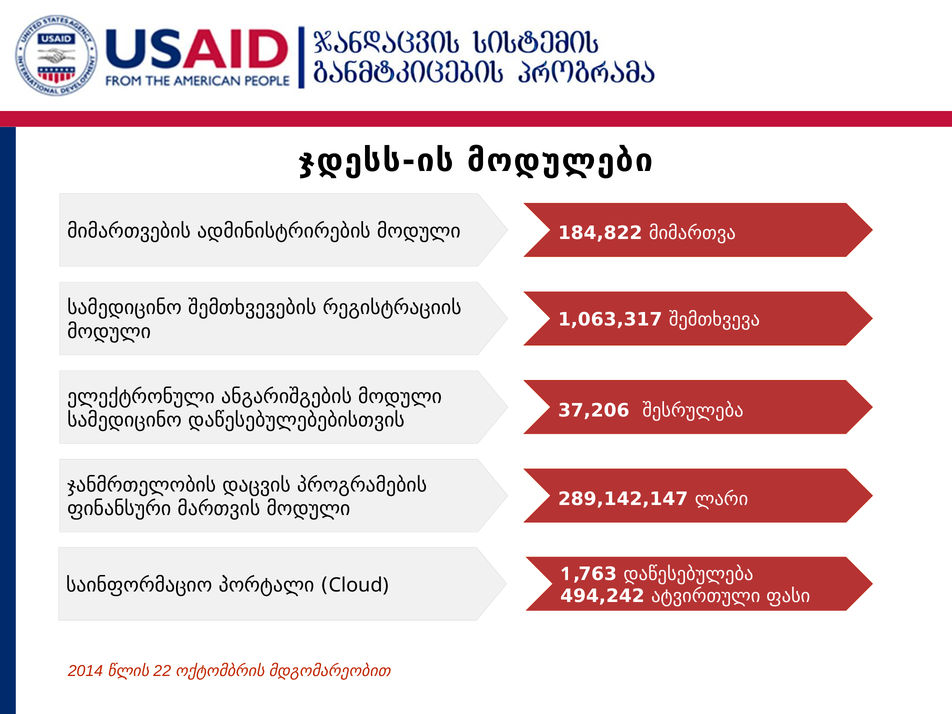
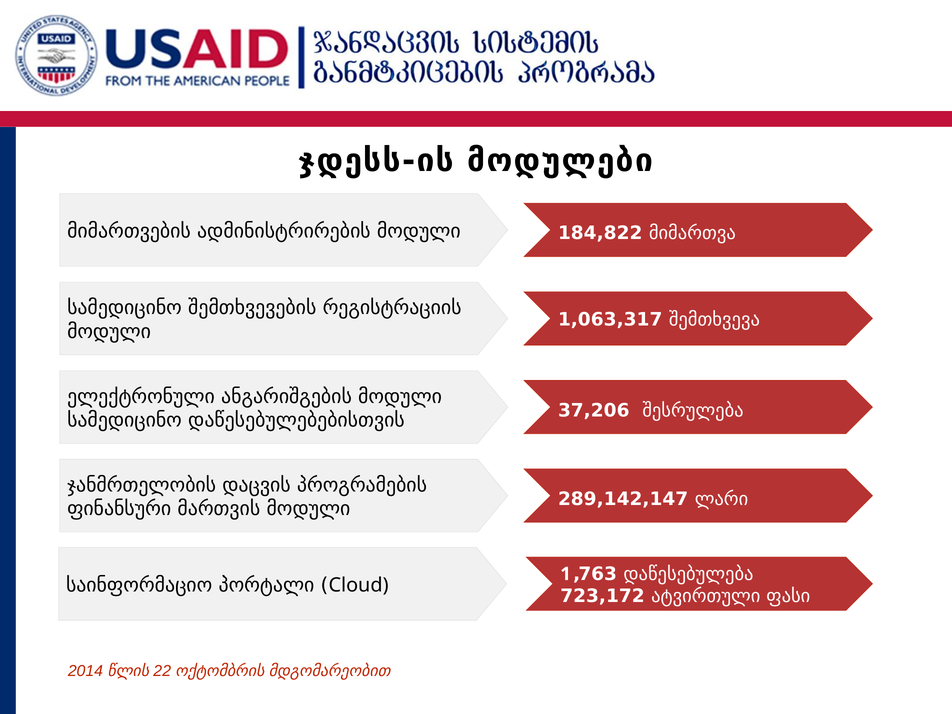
494,242: 494,242 -> 723,172
